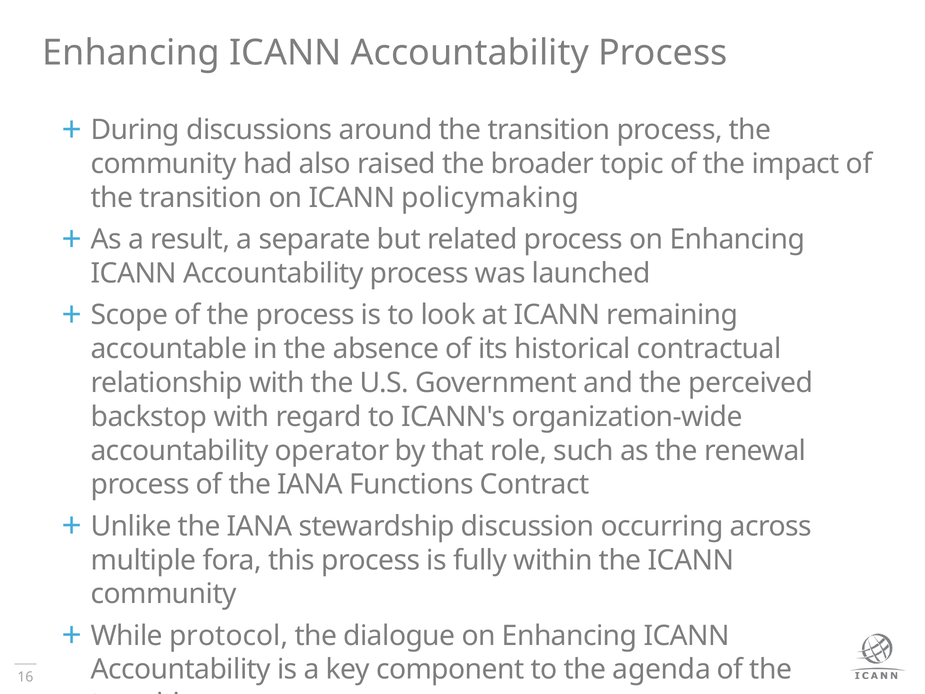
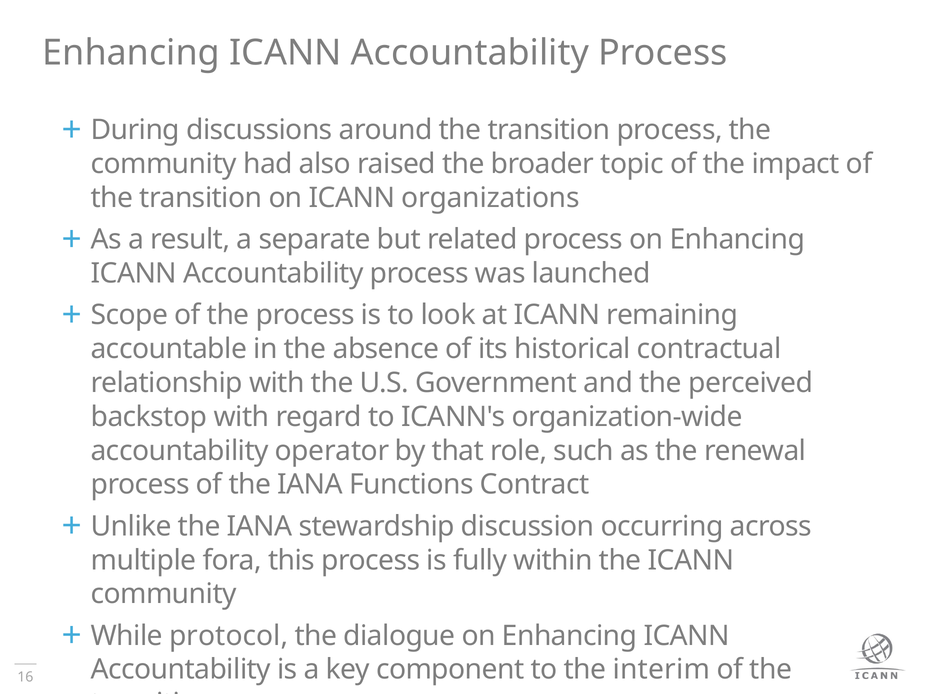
policymaking: policymaking -> organizations
agenda: agenda -> interim
